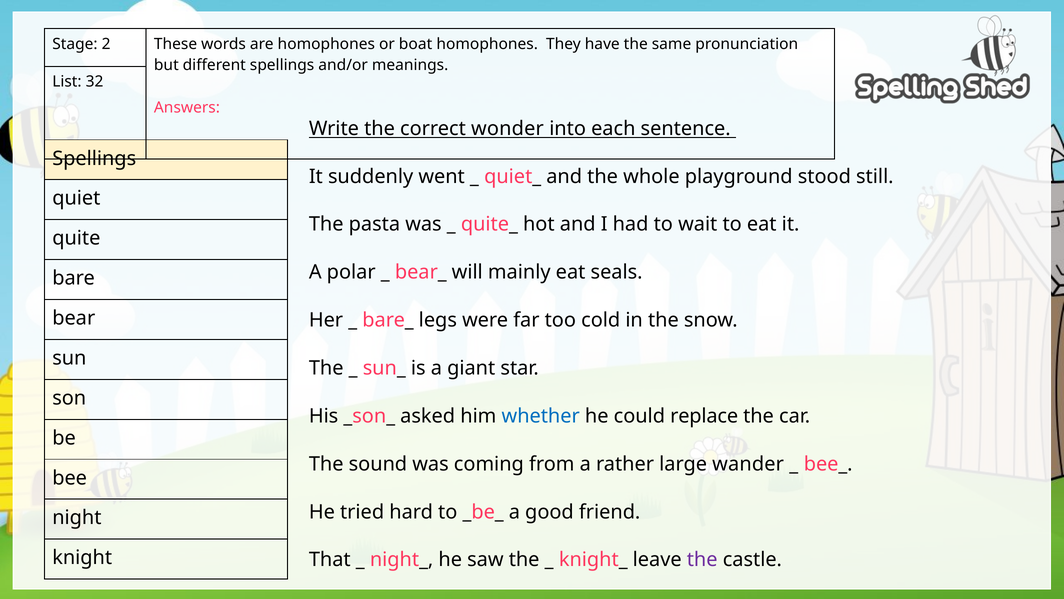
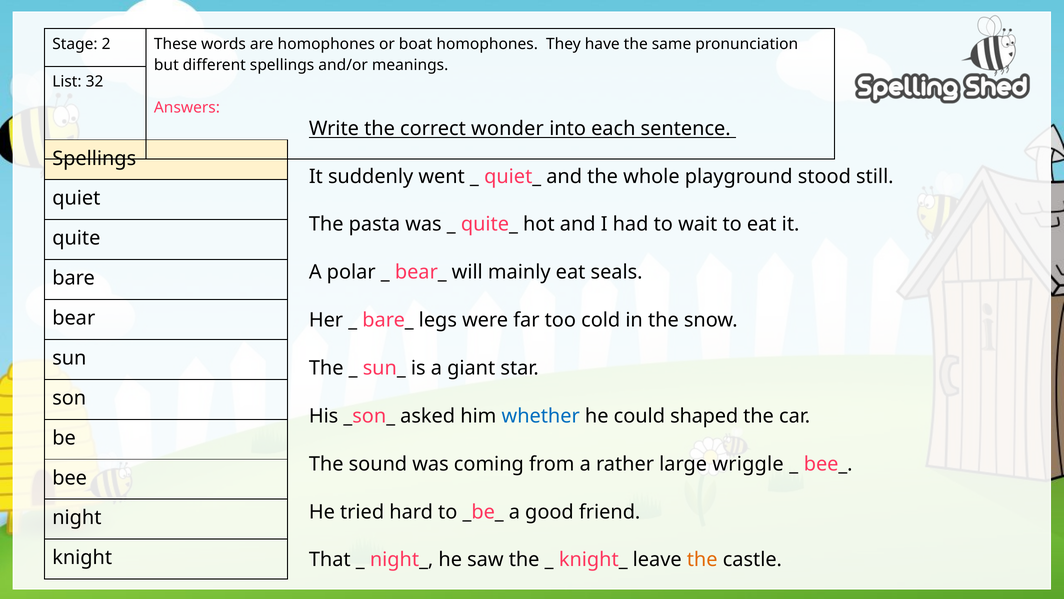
replace: replace -> shaped
wander: wander -> wriggle
the at (702, 559) colour: purple -> orange
